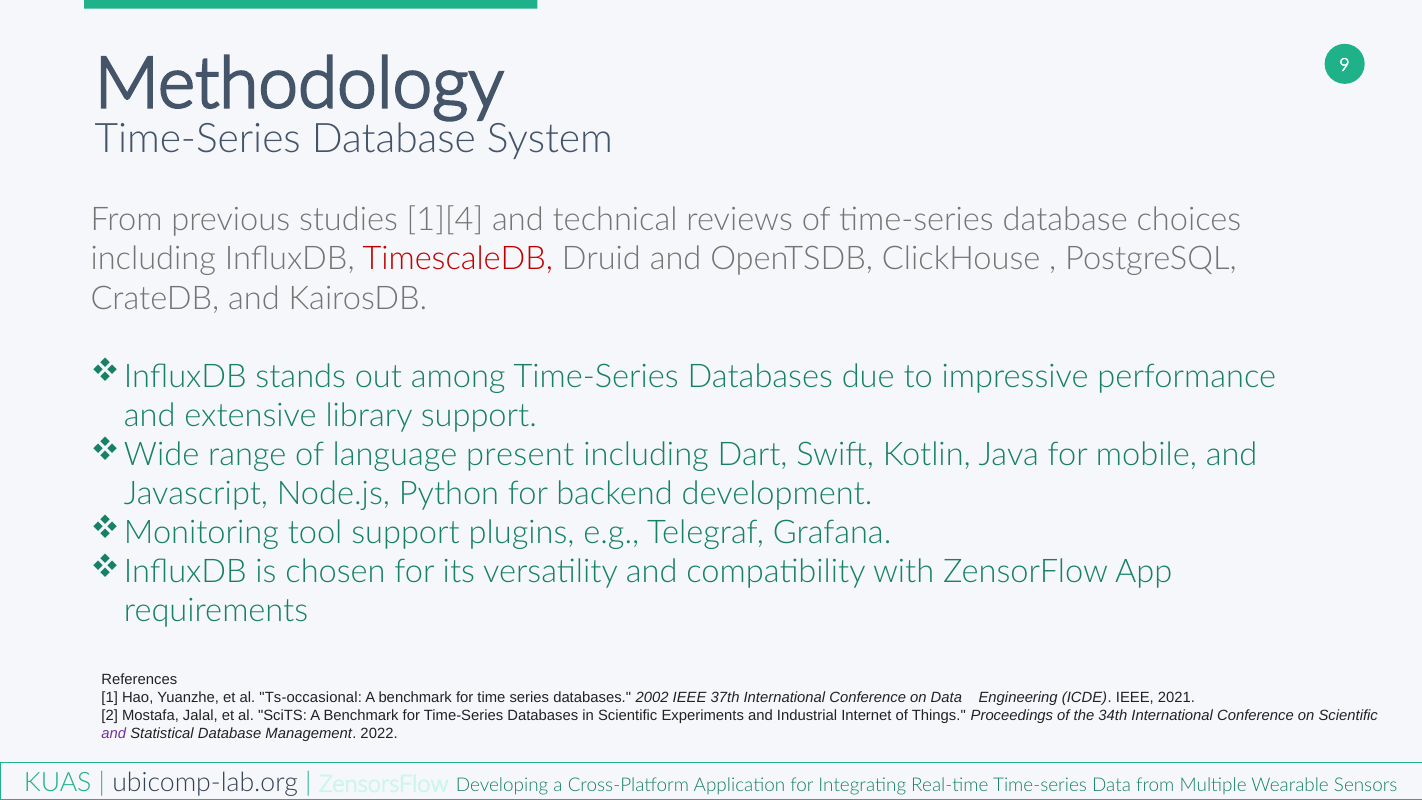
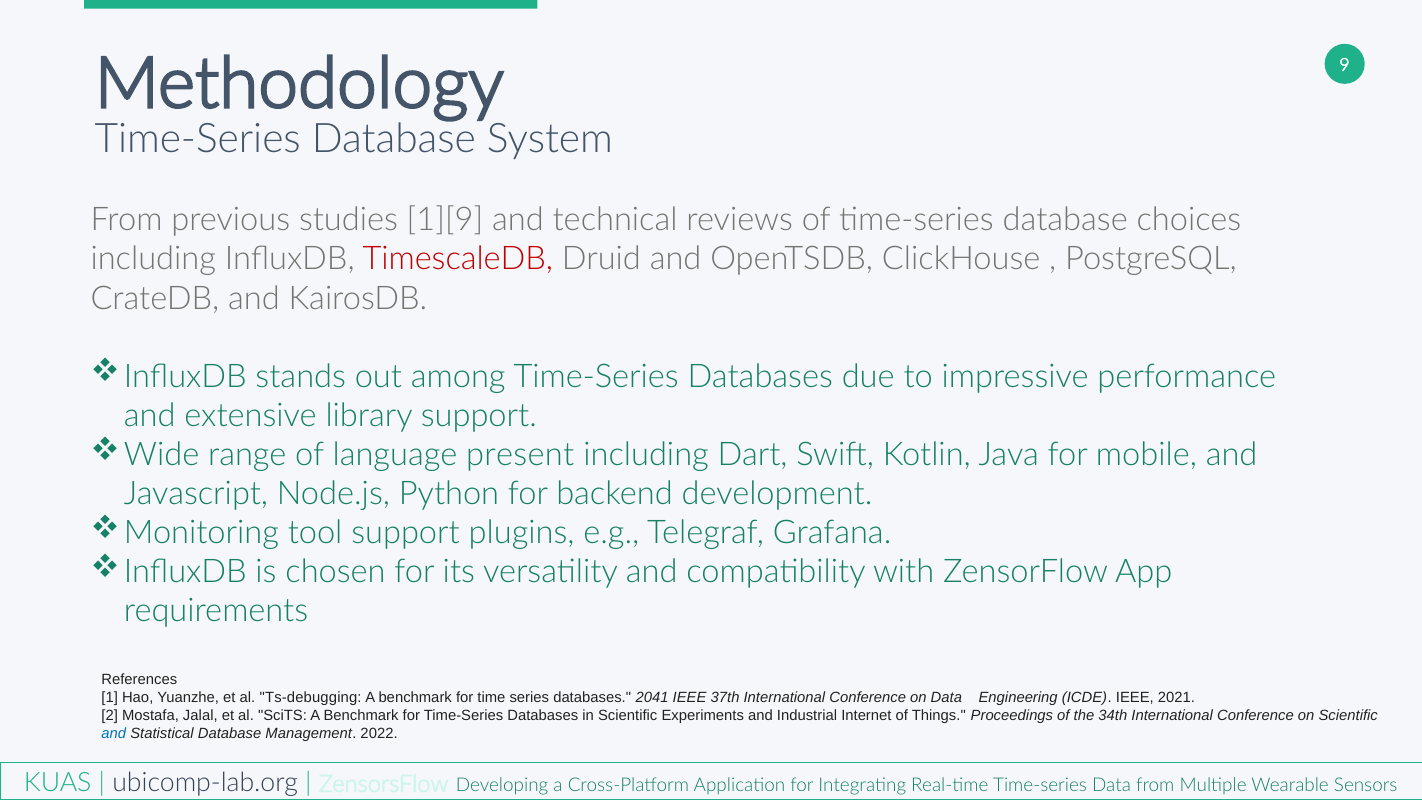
1][4: 1][4 -> 1][9
Ts-occasional: Ts-occasional -> Ts-debugging
2002: 2002 -> 2041
and at (114, 733) colour: purple -> blue
